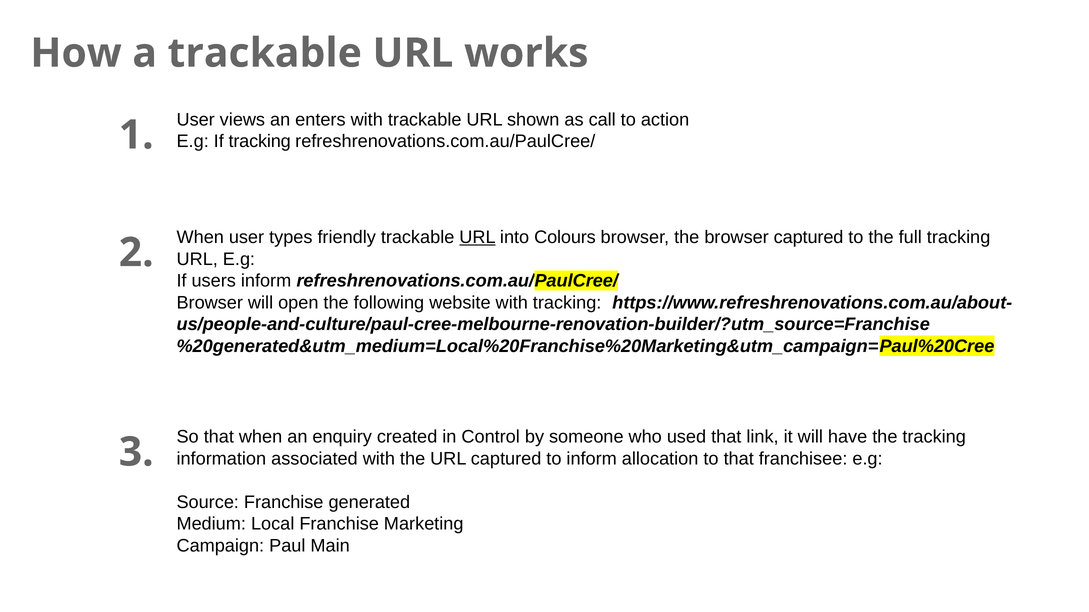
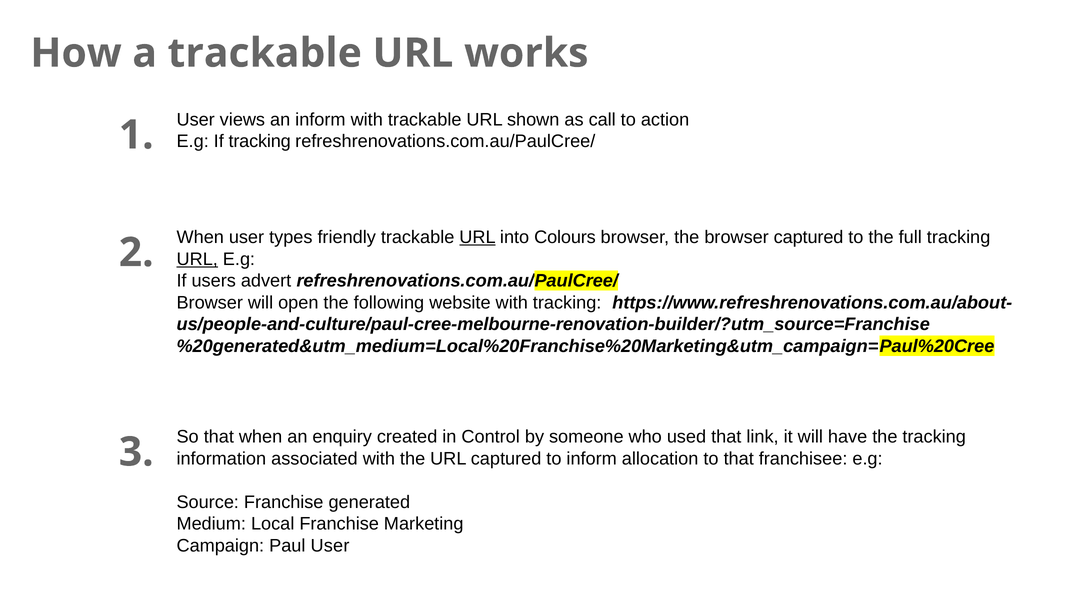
an enters: enters -> inform
URL at (197, 259) underline: none -> present
users inform: inform -> advert
Paul Main: Main -> User
